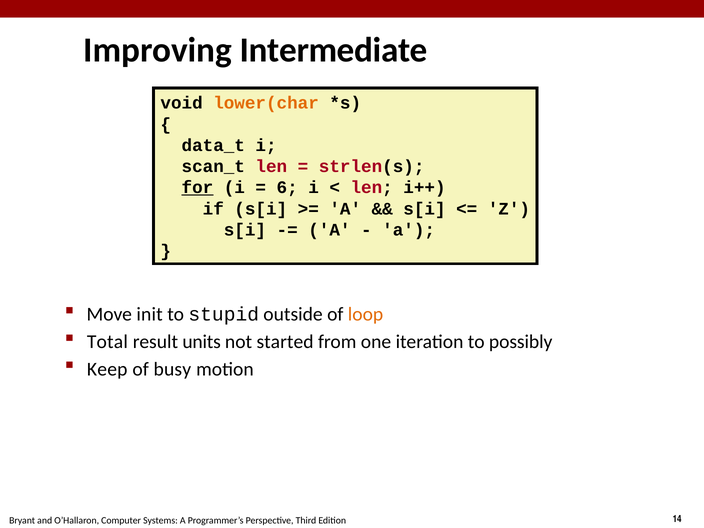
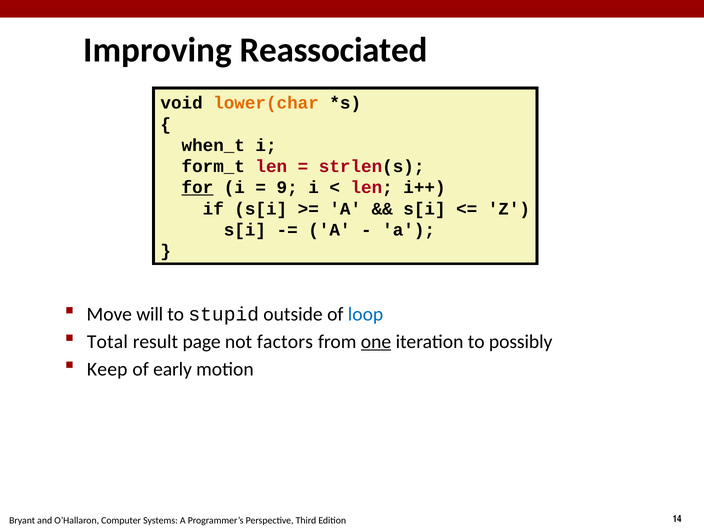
Intermediate: Intermediate -> Reassociated
data_t: data_t -> when_t
scan_t: scan_t -> form_t
6: 6 -> 9
init: init -> will
loop colour: orange -> blue
units: units -> page
started: started -> factors
one underline: none -> present
busy: busy -> early
